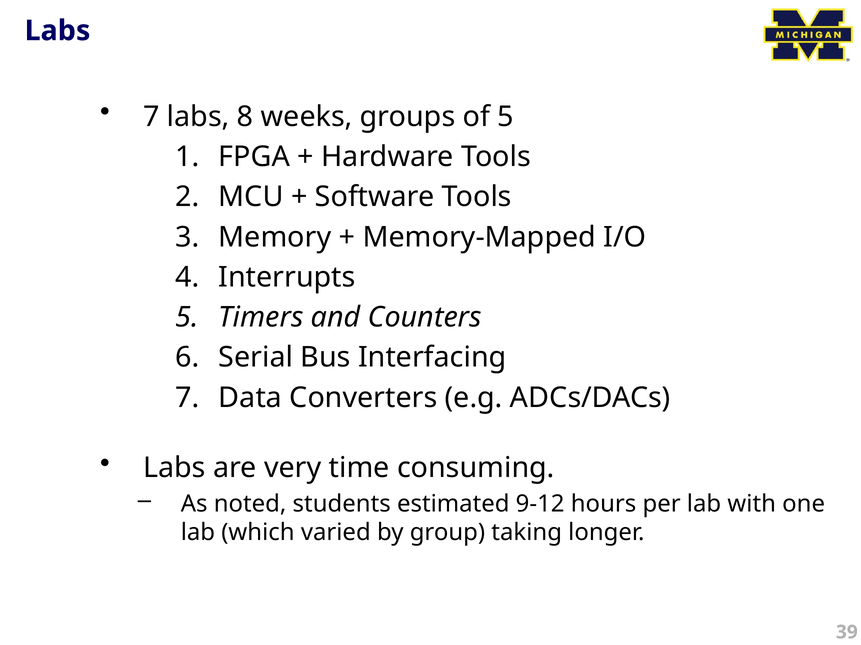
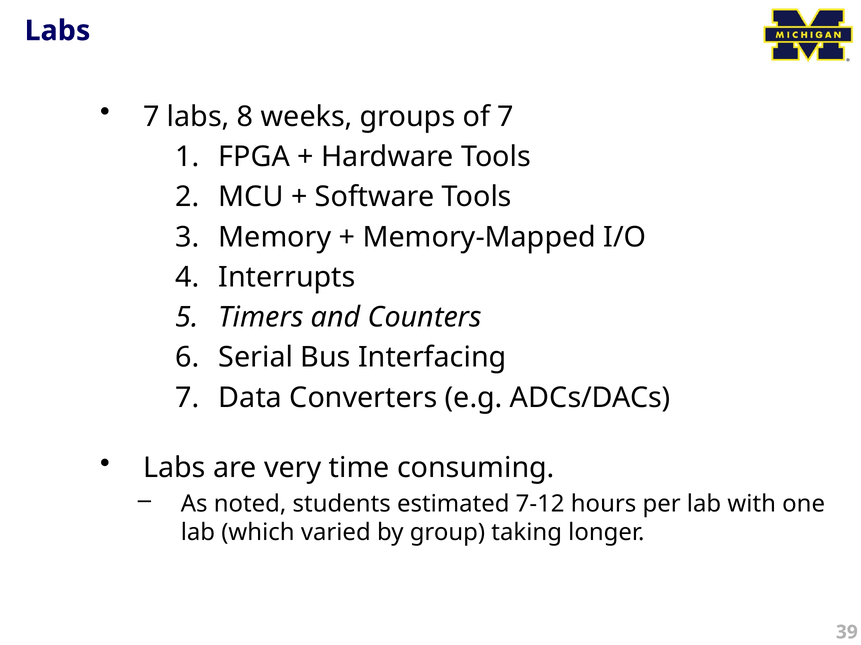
of 5: 5 -> 7
9-12: 9-12 -> 7-12
